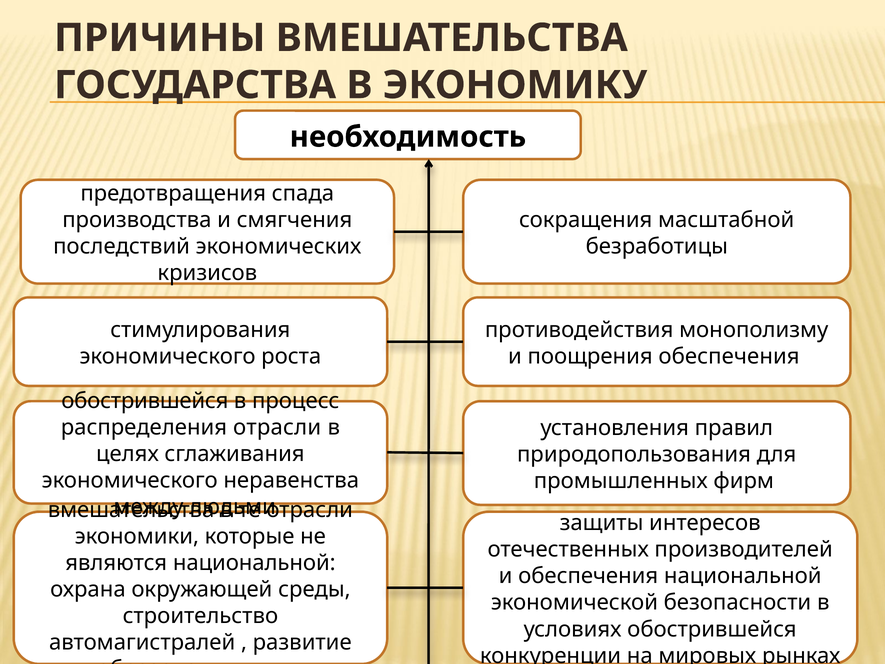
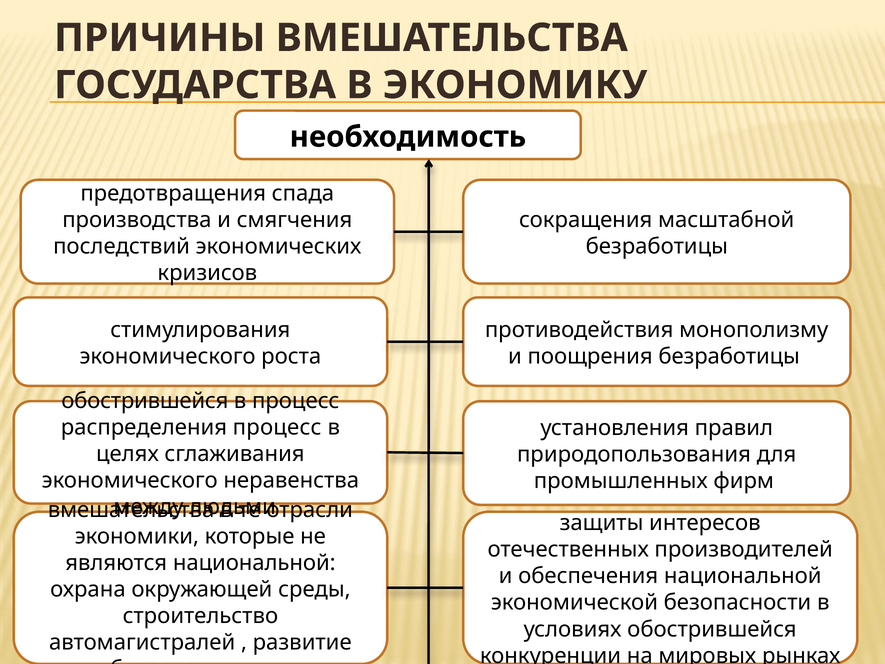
поощрения обеспечения: обеспечения -> безработицы
распределения отрасли: отрасли -> процесс
